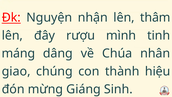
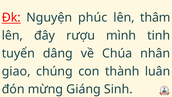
nhận: nhận -> phúc
máng: máng -> tuyển
hiệu: hiệu -> luân
